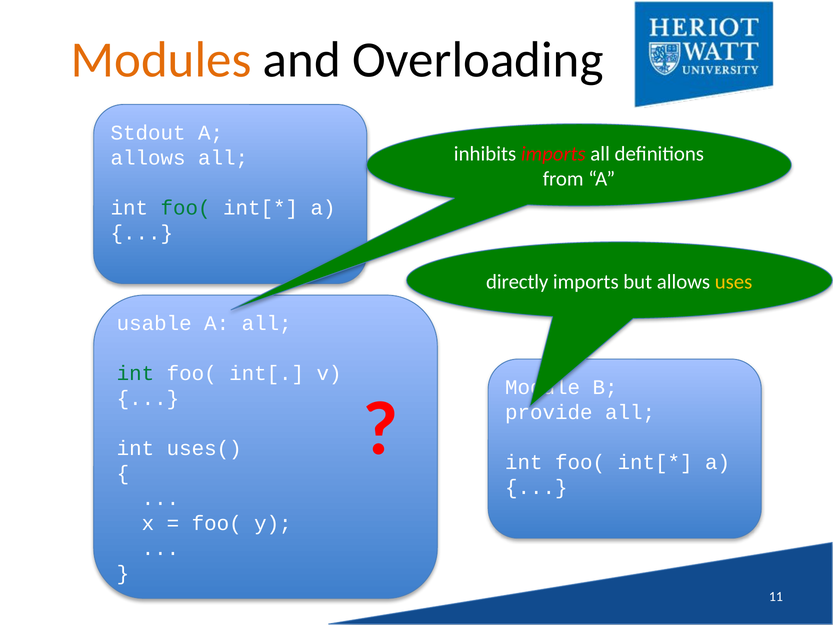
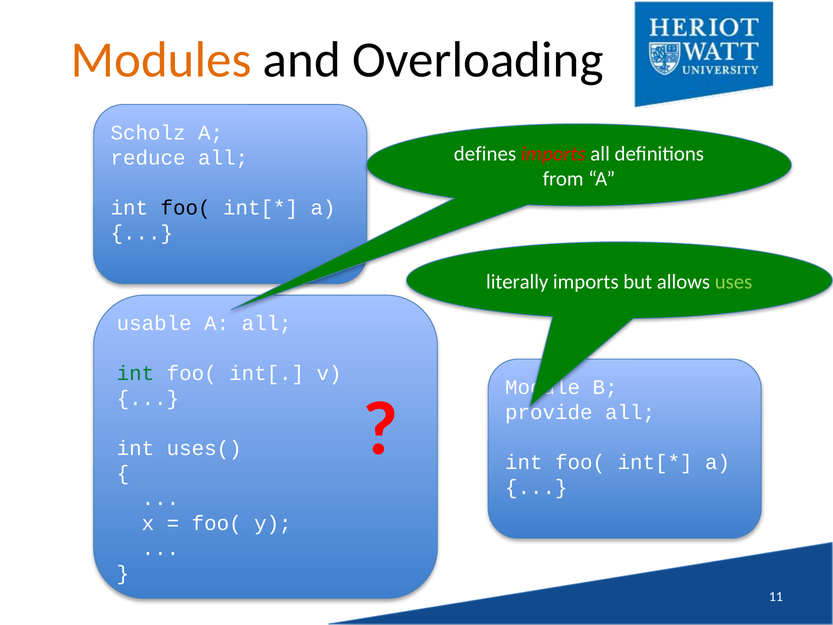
Stdout: Stdout -> Scholz
inhibits: inhibits -> defines
allows at (148, 158): allows -> reduce
foo( at (186, 208) colour: green -> black
directly: directly -> literally
uses colour: yellow -> light green
